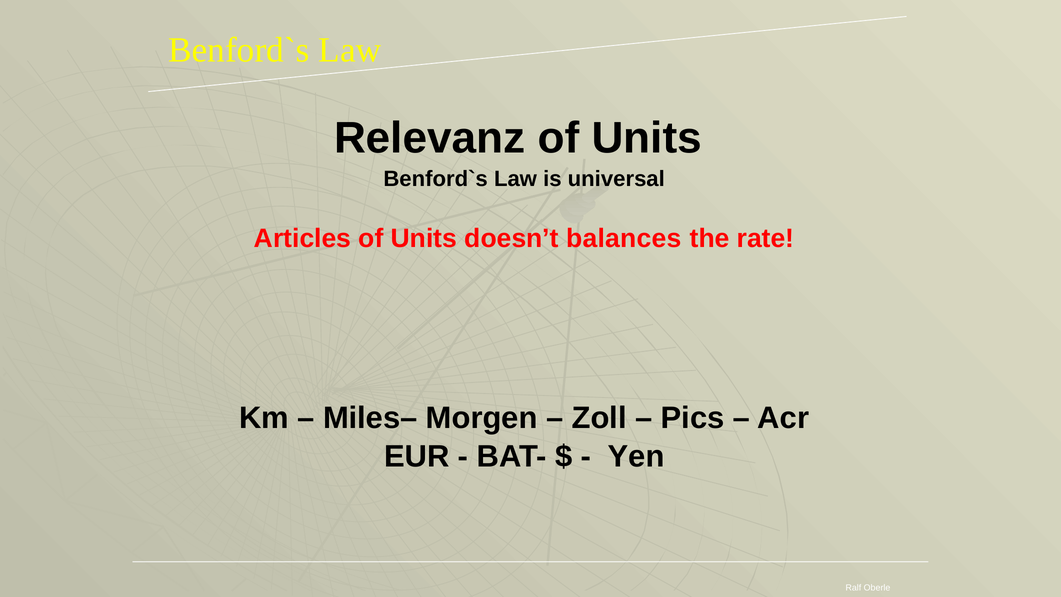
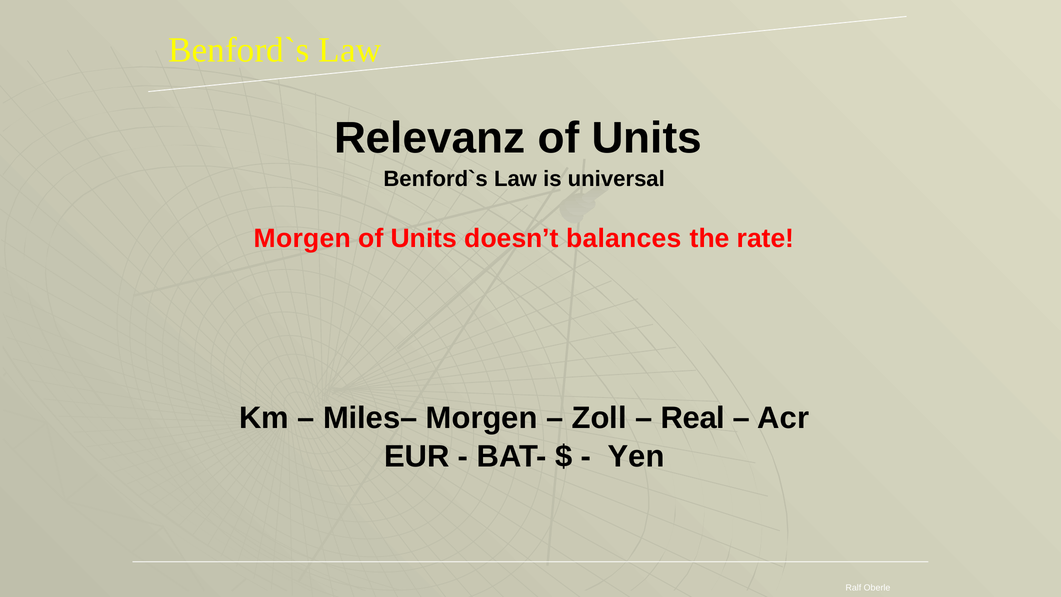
Articles at (302, 239): Articles -> Morgen
Pics: Pics -> Real
